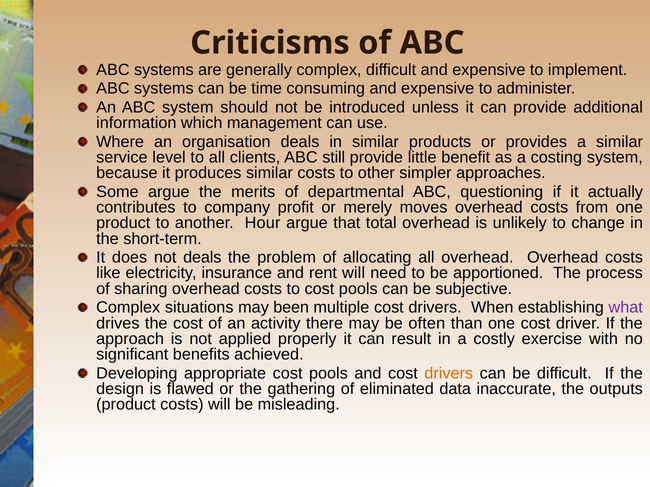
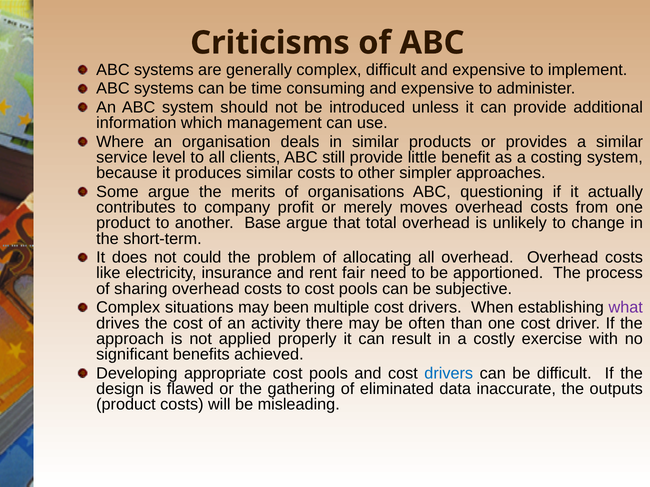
departmental: departmental -> organisations
Hour: Hour -> Base
not deals: deals -> could
rent will: will -> fair
drivers at (449, 374) colour: orange -> blue
